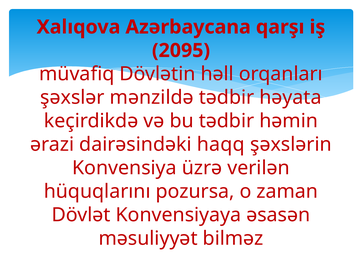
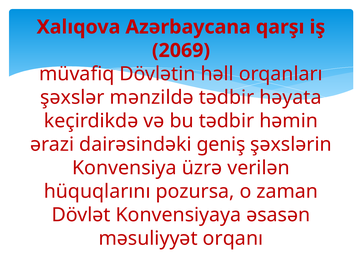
2095: 2095 -> 2069
haqq: haqq -> geniş
bilməz: bilməz -> orqanı
